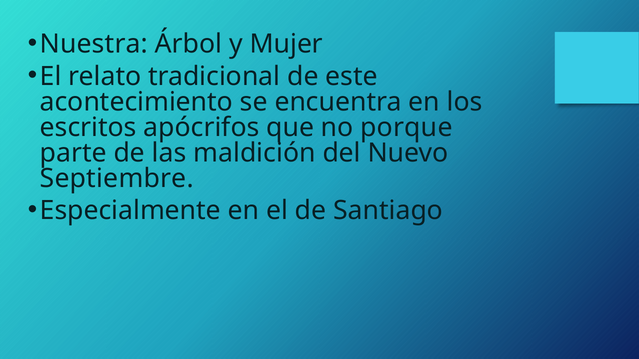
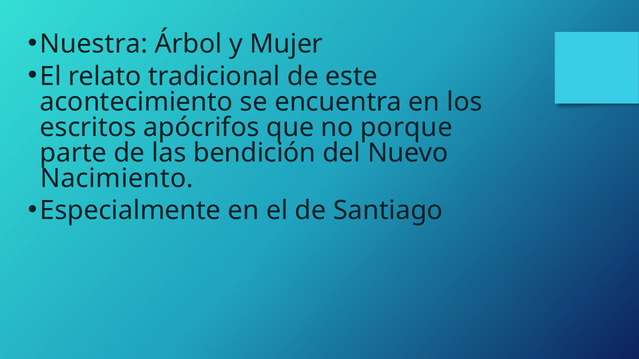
maldición: maldición -> bendición
Septiembre: Septiembre -> Nacimiento
